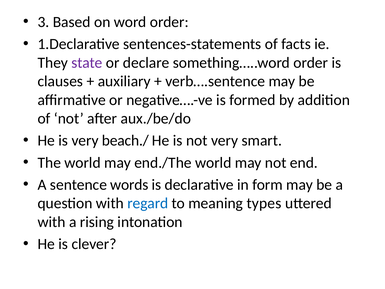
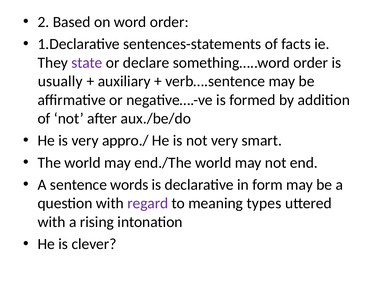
3: 3 -> 2
clauses: clauses -> usually
beach./: beach./ -> appro./
regard colour: blue -> purple
